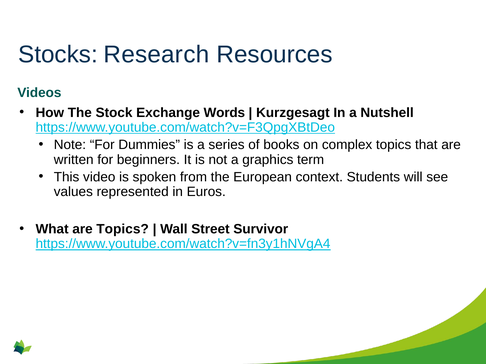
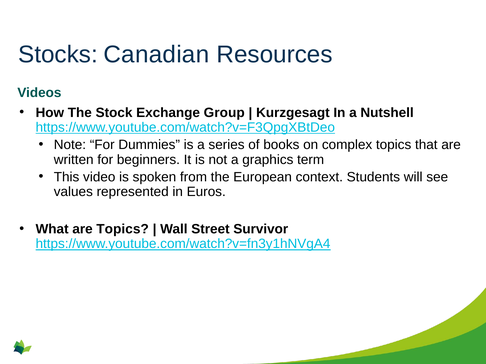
Research: Research -> Canadian
Words: Words -> Group
